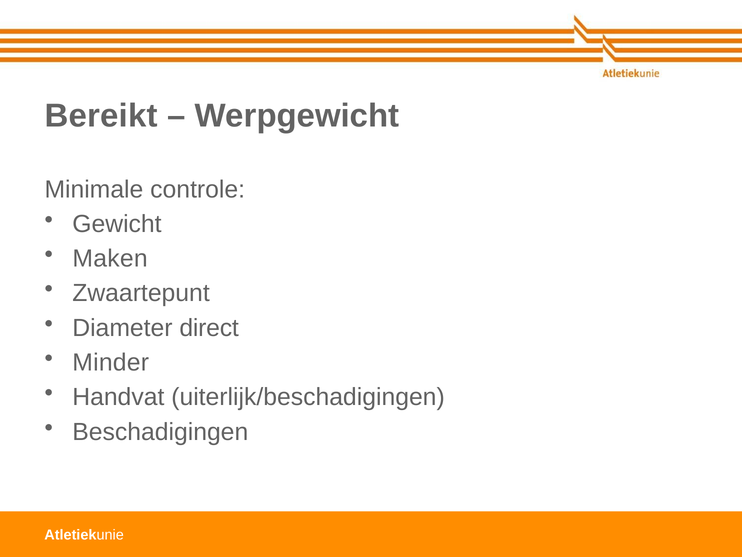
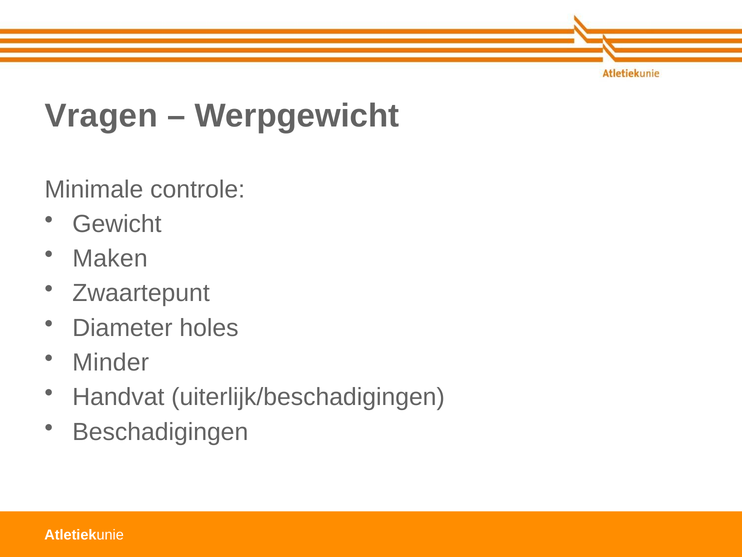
Bereikt: Bereikt -> Vragen
direct: direct -> holes
